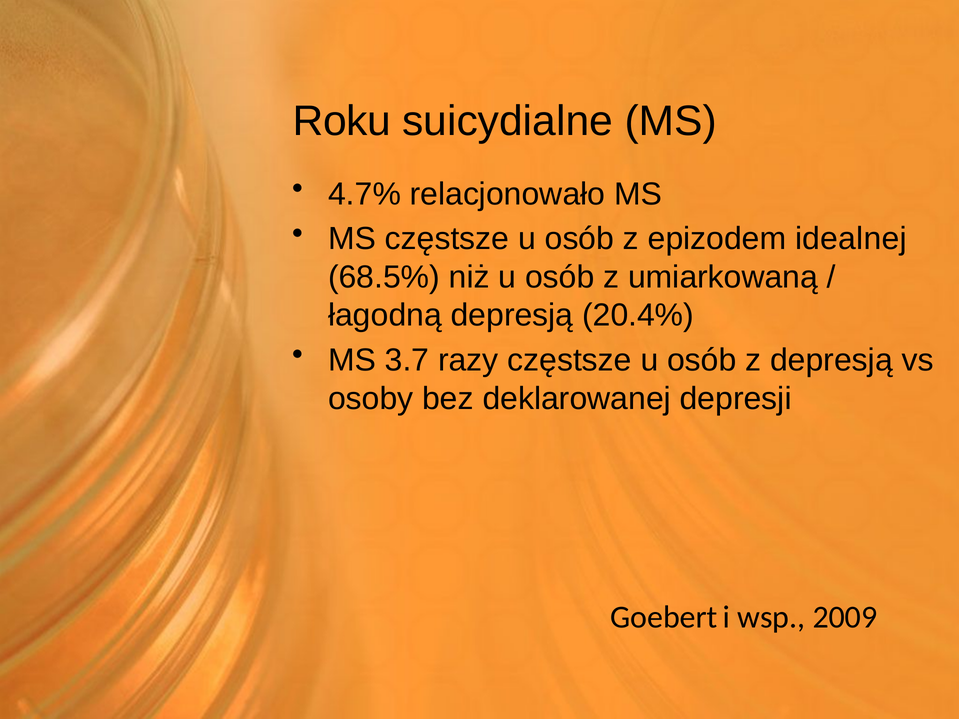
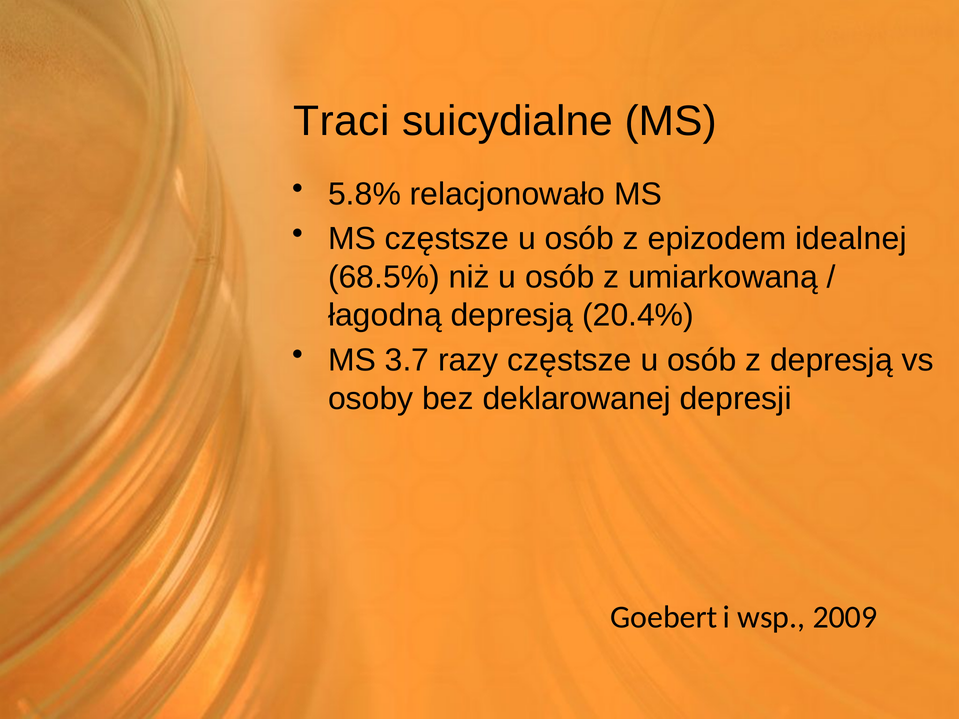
Roku: Roku -> Traci
4.7%: 4.7% -> 5.8%
